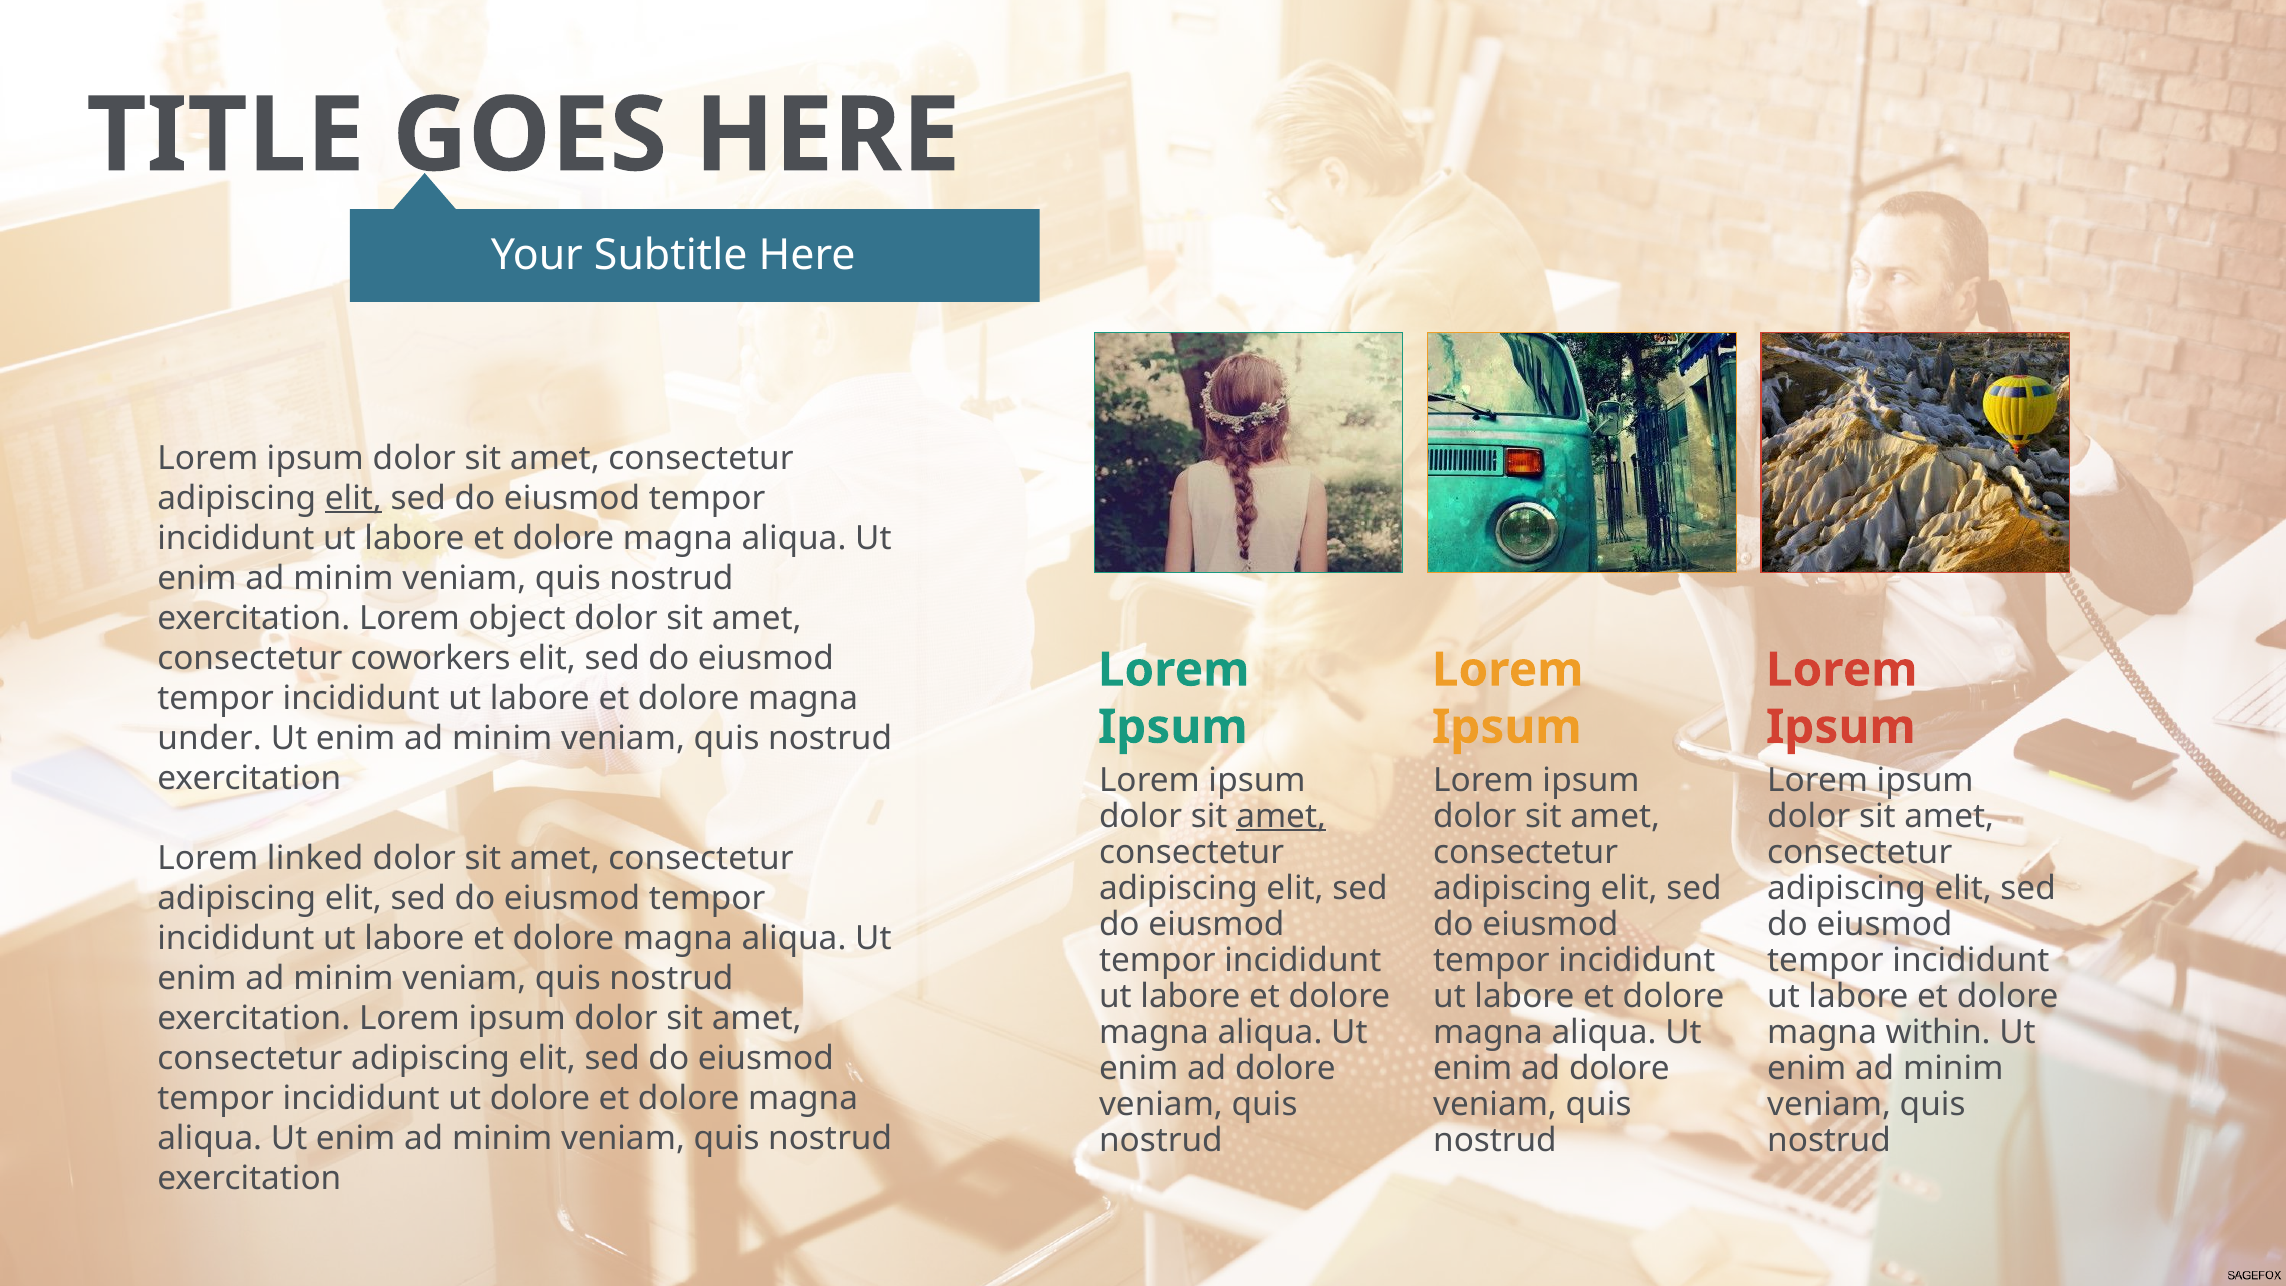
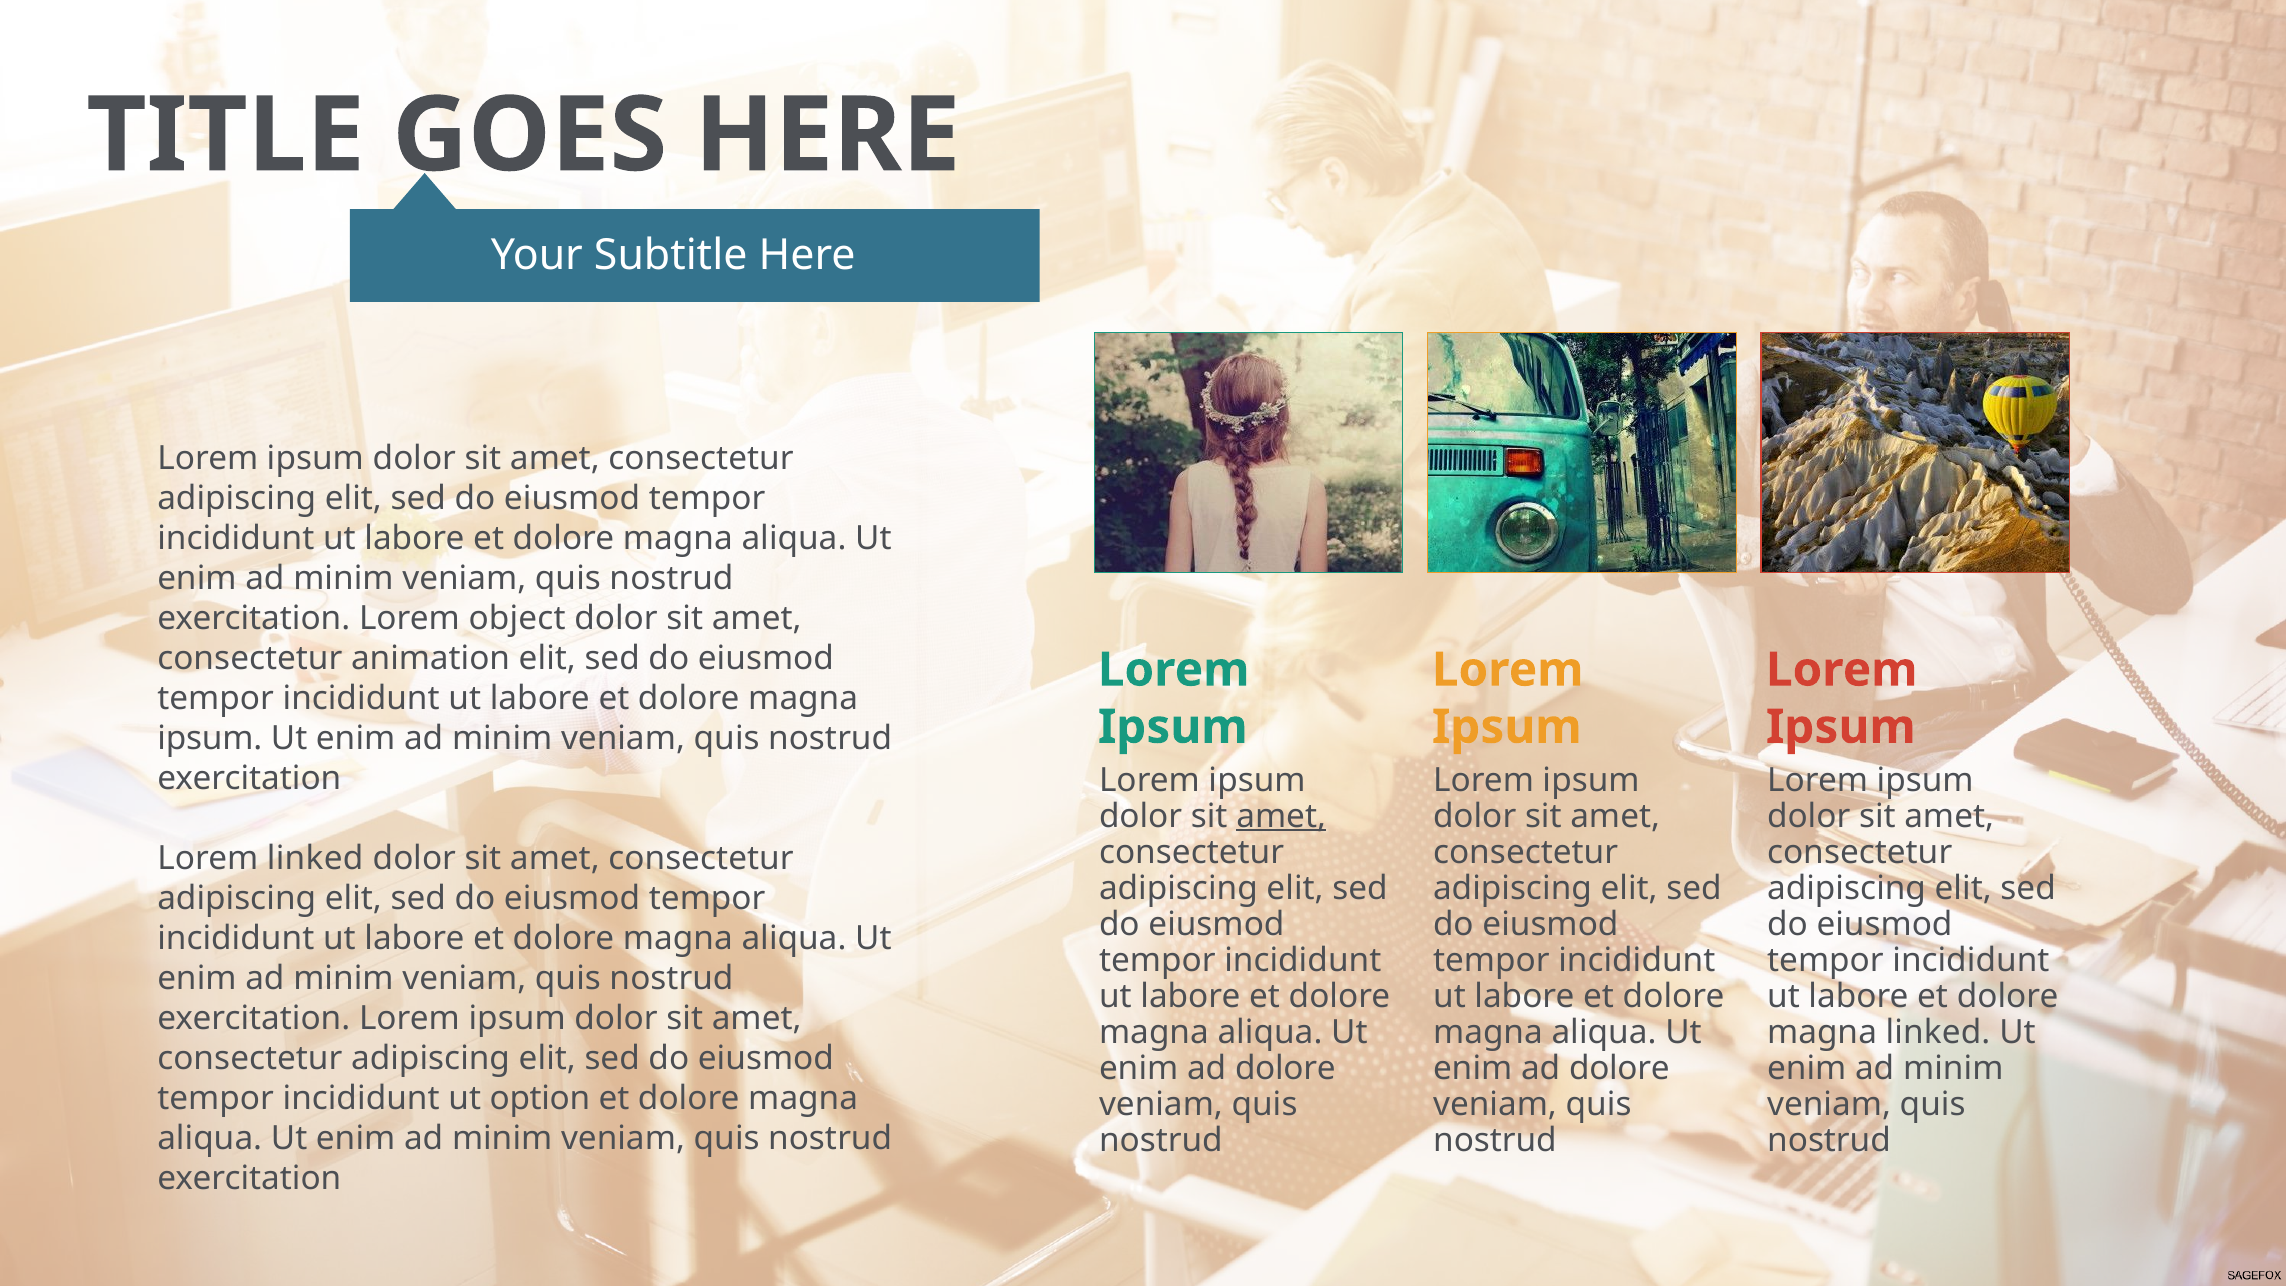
elit at (353, 498) underline: present -> none
coworkers: coworkers -> animation
under at (210, 738): under -> ipsum
magna within: within -> linked
ut dolore: dolore -> option
